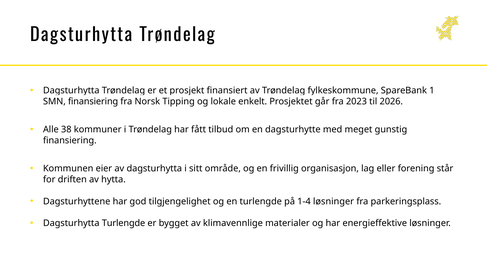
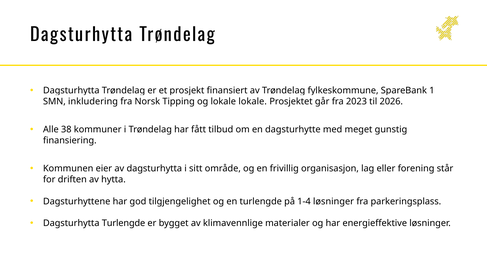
SMN finansiering: finansiering -> inkludering
lokale enkelt: enkelt -> lokale
